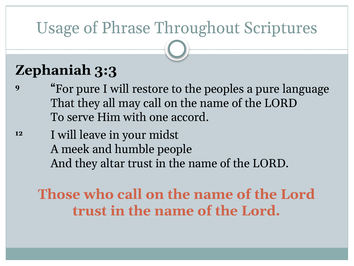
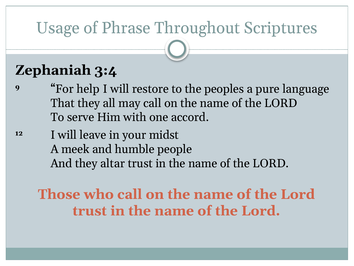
3:3: 3:3 -> 3:4
For pure: pure -> help
